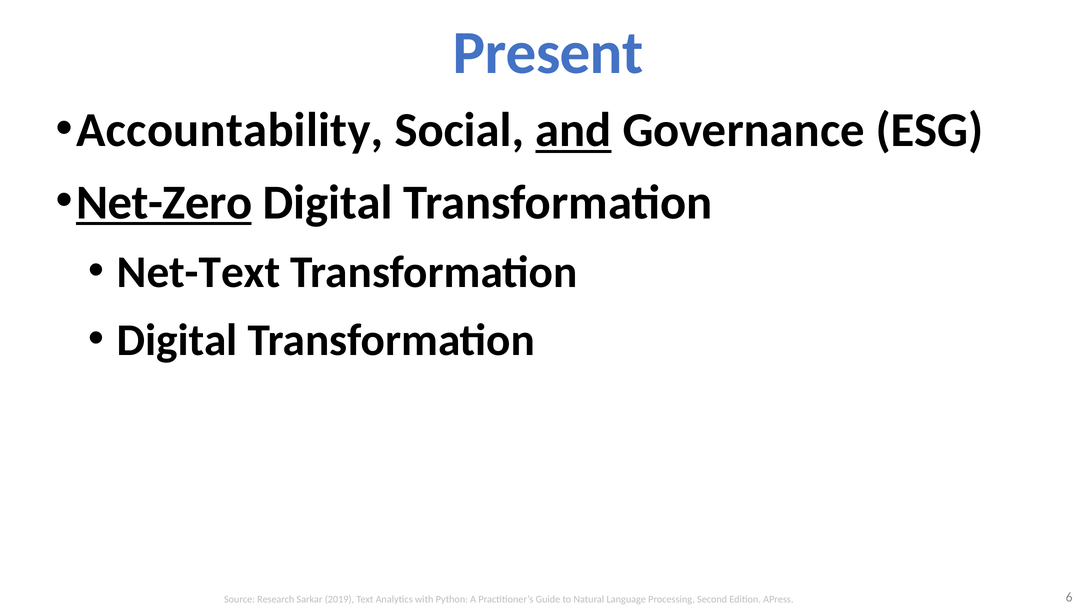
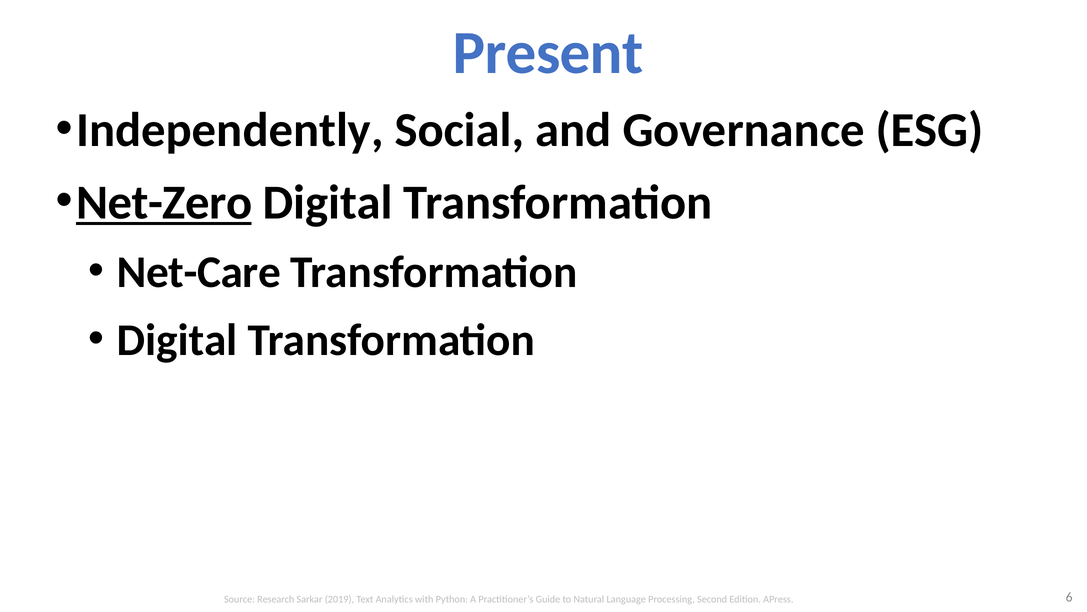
Accountability: Accountability -> Independently
and underline: present -> none
Net-Text: Net-Text -> Net-Care
